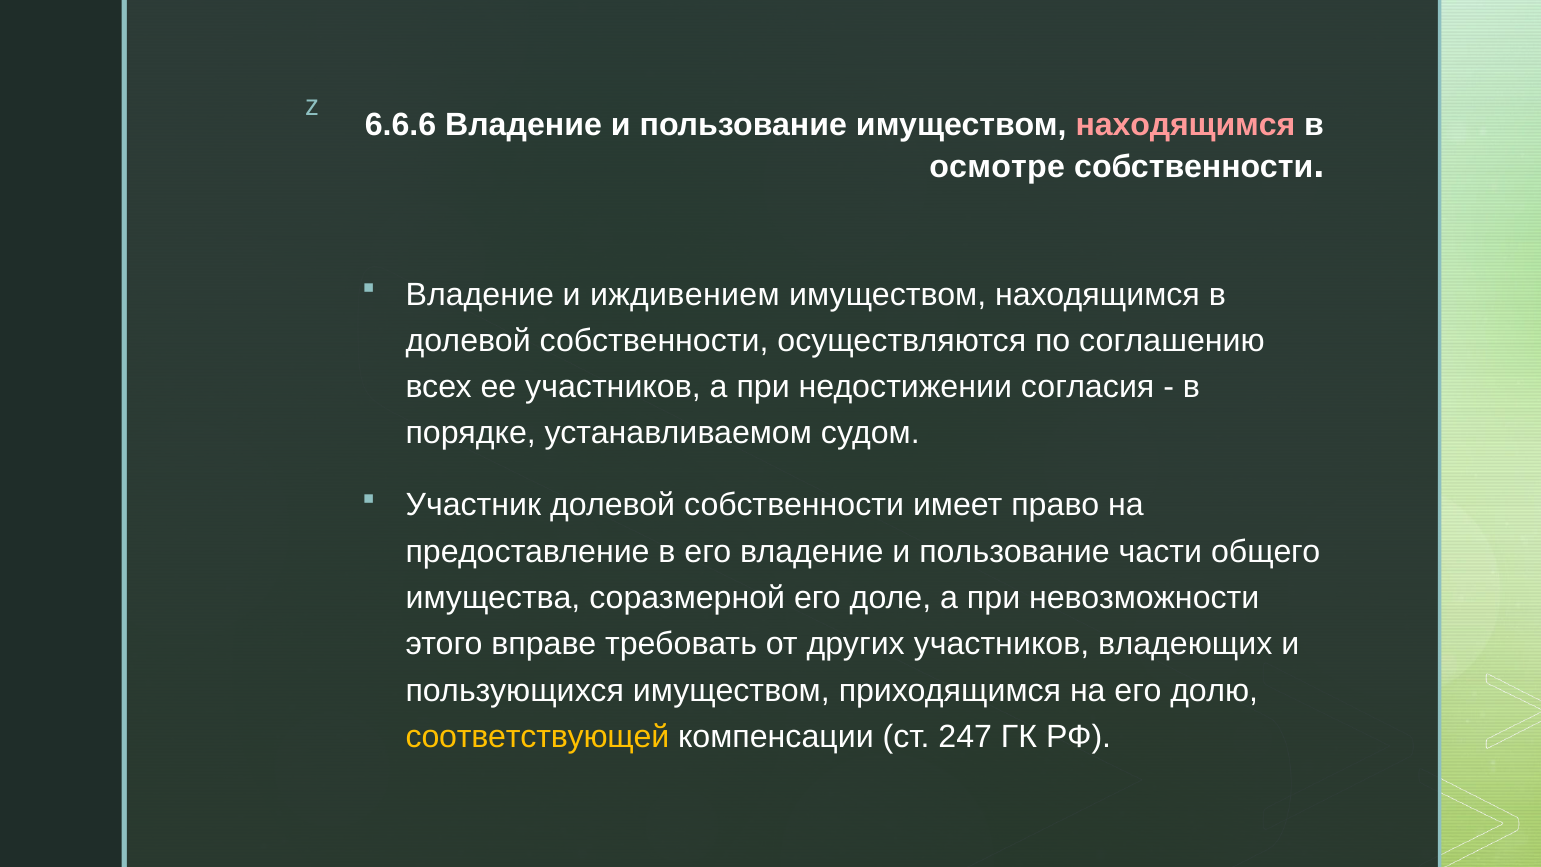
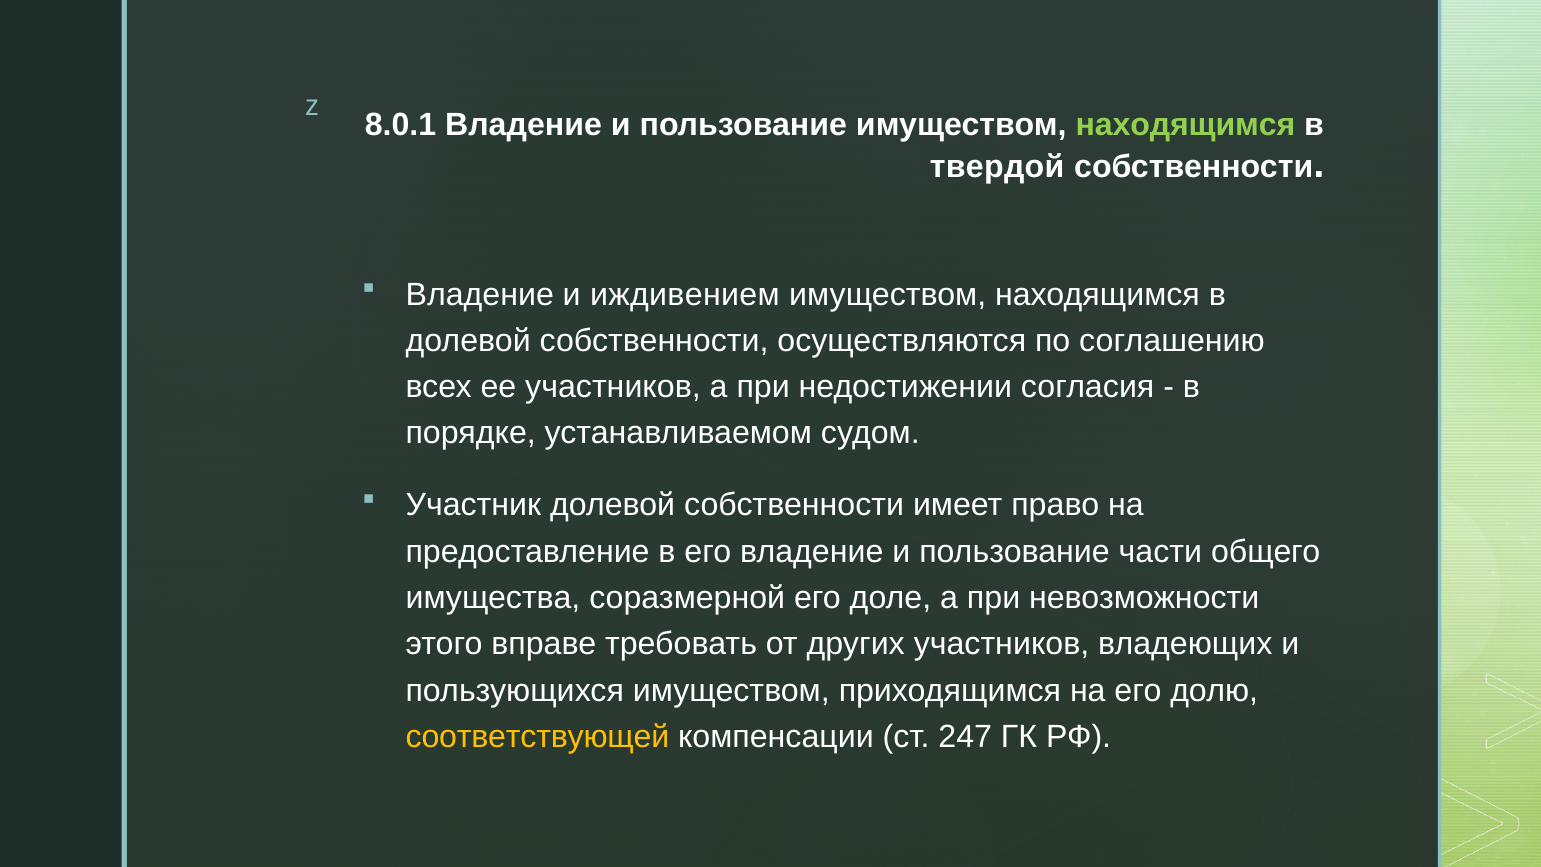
6.6.6: 6.6.6 -> 8.0.1
находящимся at (1185, 125) colour: pink -> light green
осмотре: осмотре -> твердой
